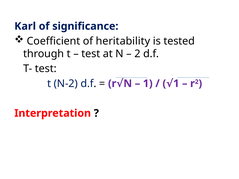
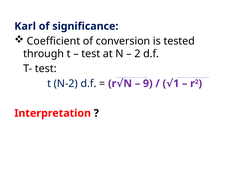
heritability: heritability -> conversion
1 at (148, 84): 1 -> 9
